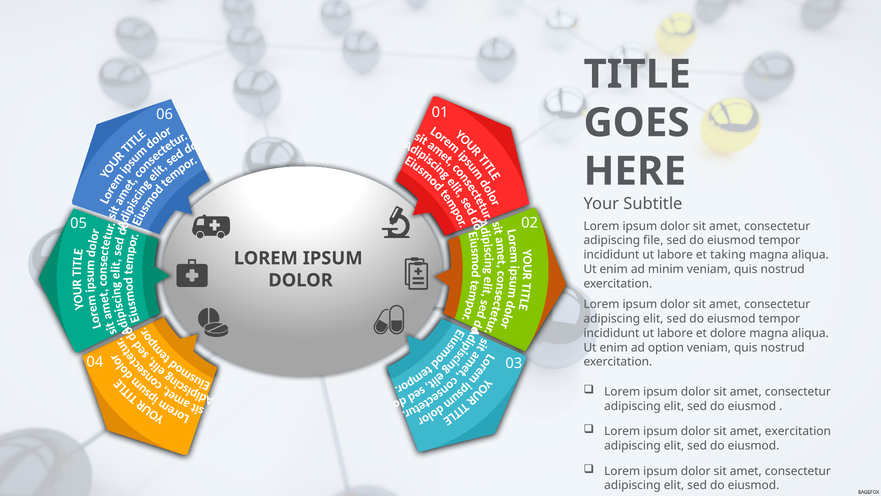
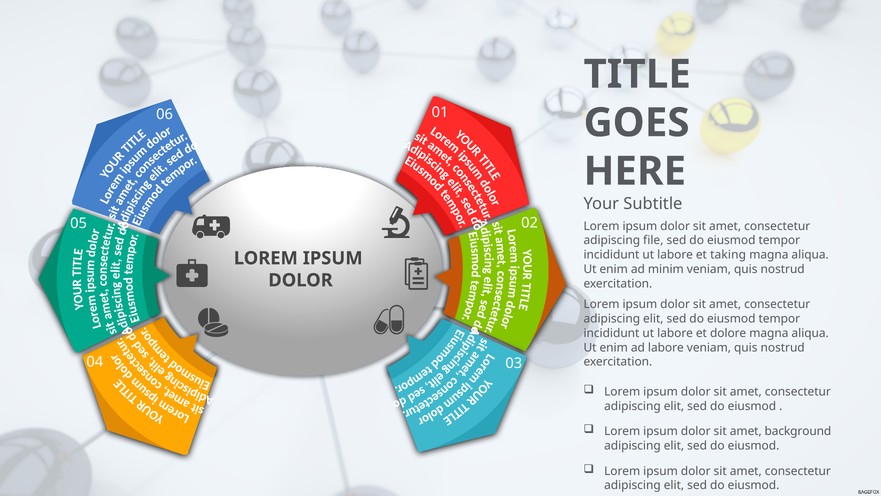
ad option: option -> labore
amet exercitation: exercitation -> background
